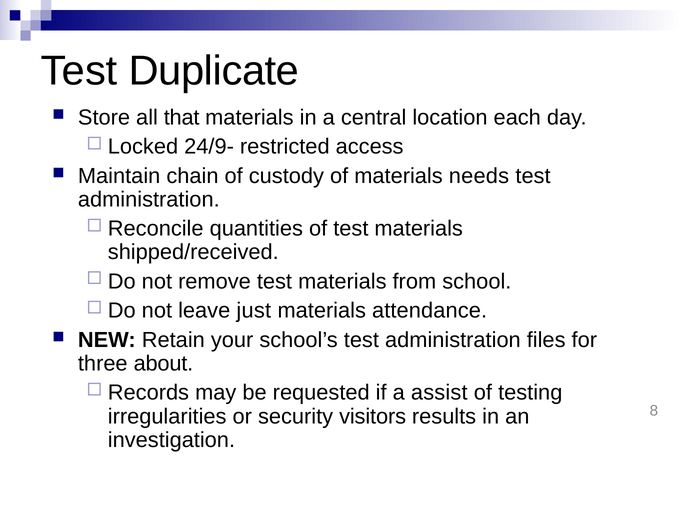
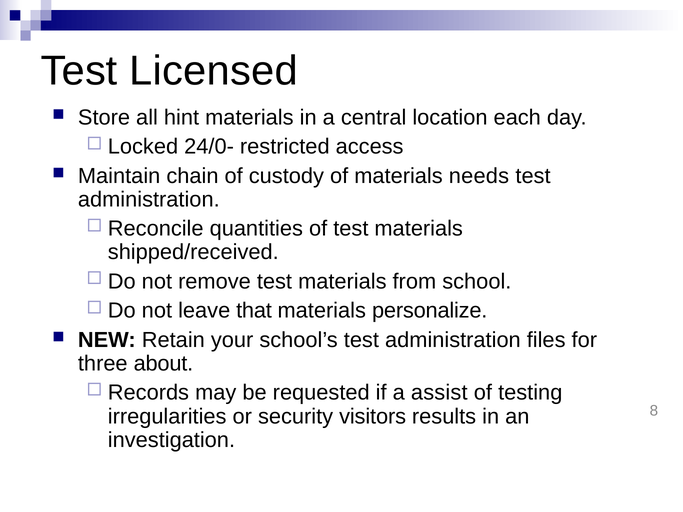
Duplicate: Duplicate -> Licensed
that: that -> hint
24/9-: 24/9- -> 24/0-
just: just -> that
attendance: attendance -> personalize
